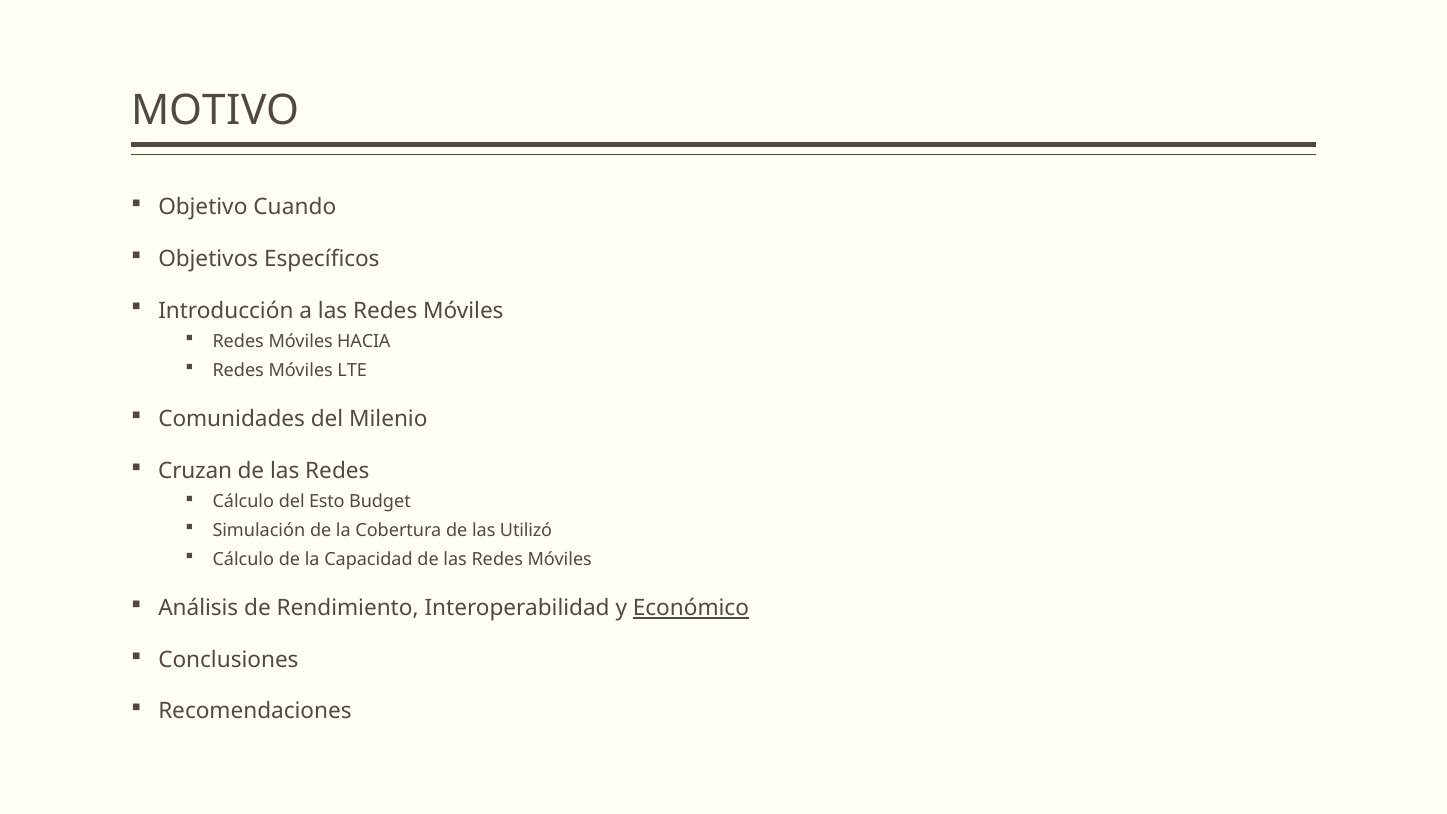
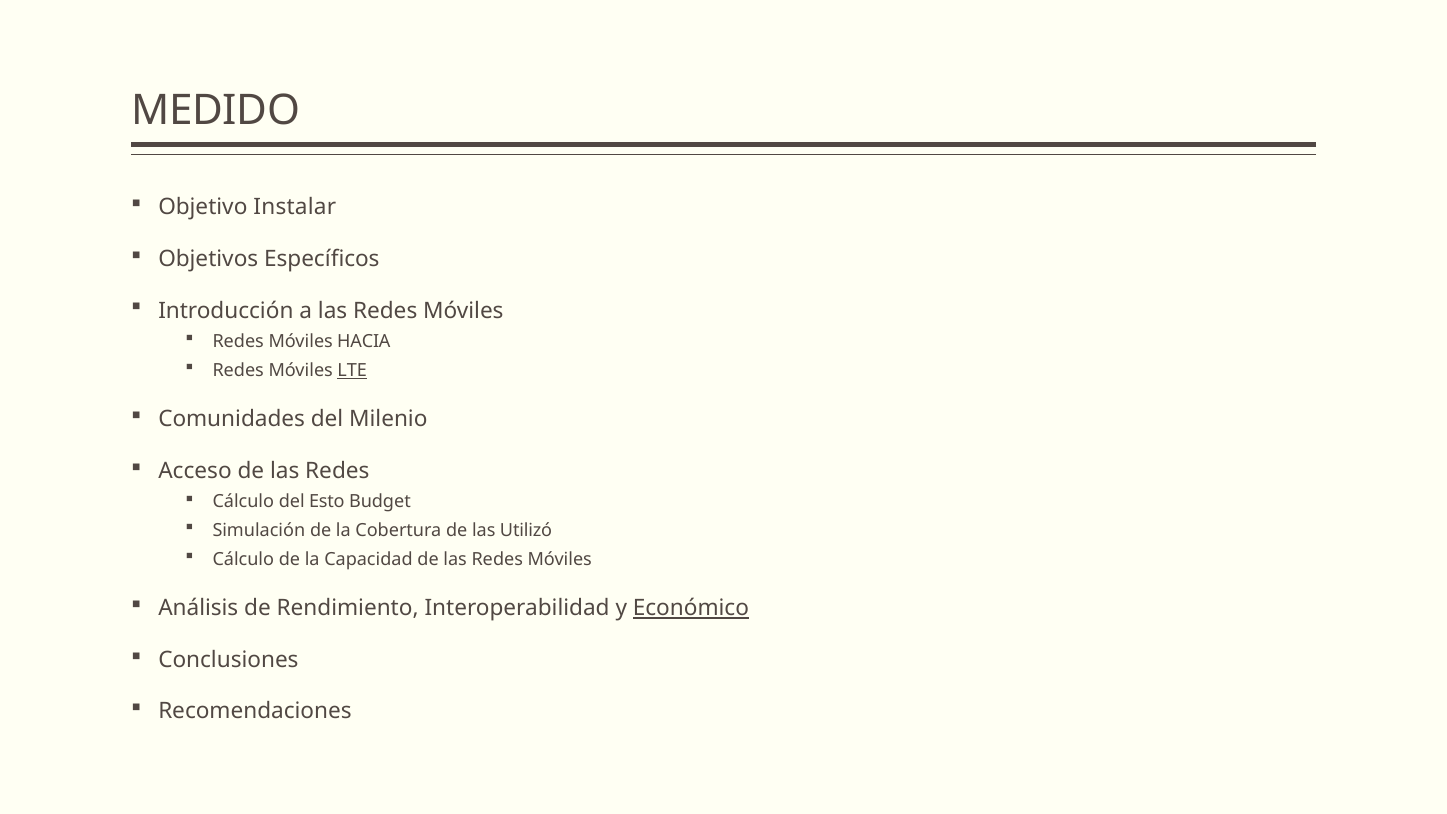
MOTIVO: MOTIVO -> MEDIDO
Cuando: Cuando -> Instalar
LTE underline: none -> present
Cruzan: Cruzan -> Acceso
